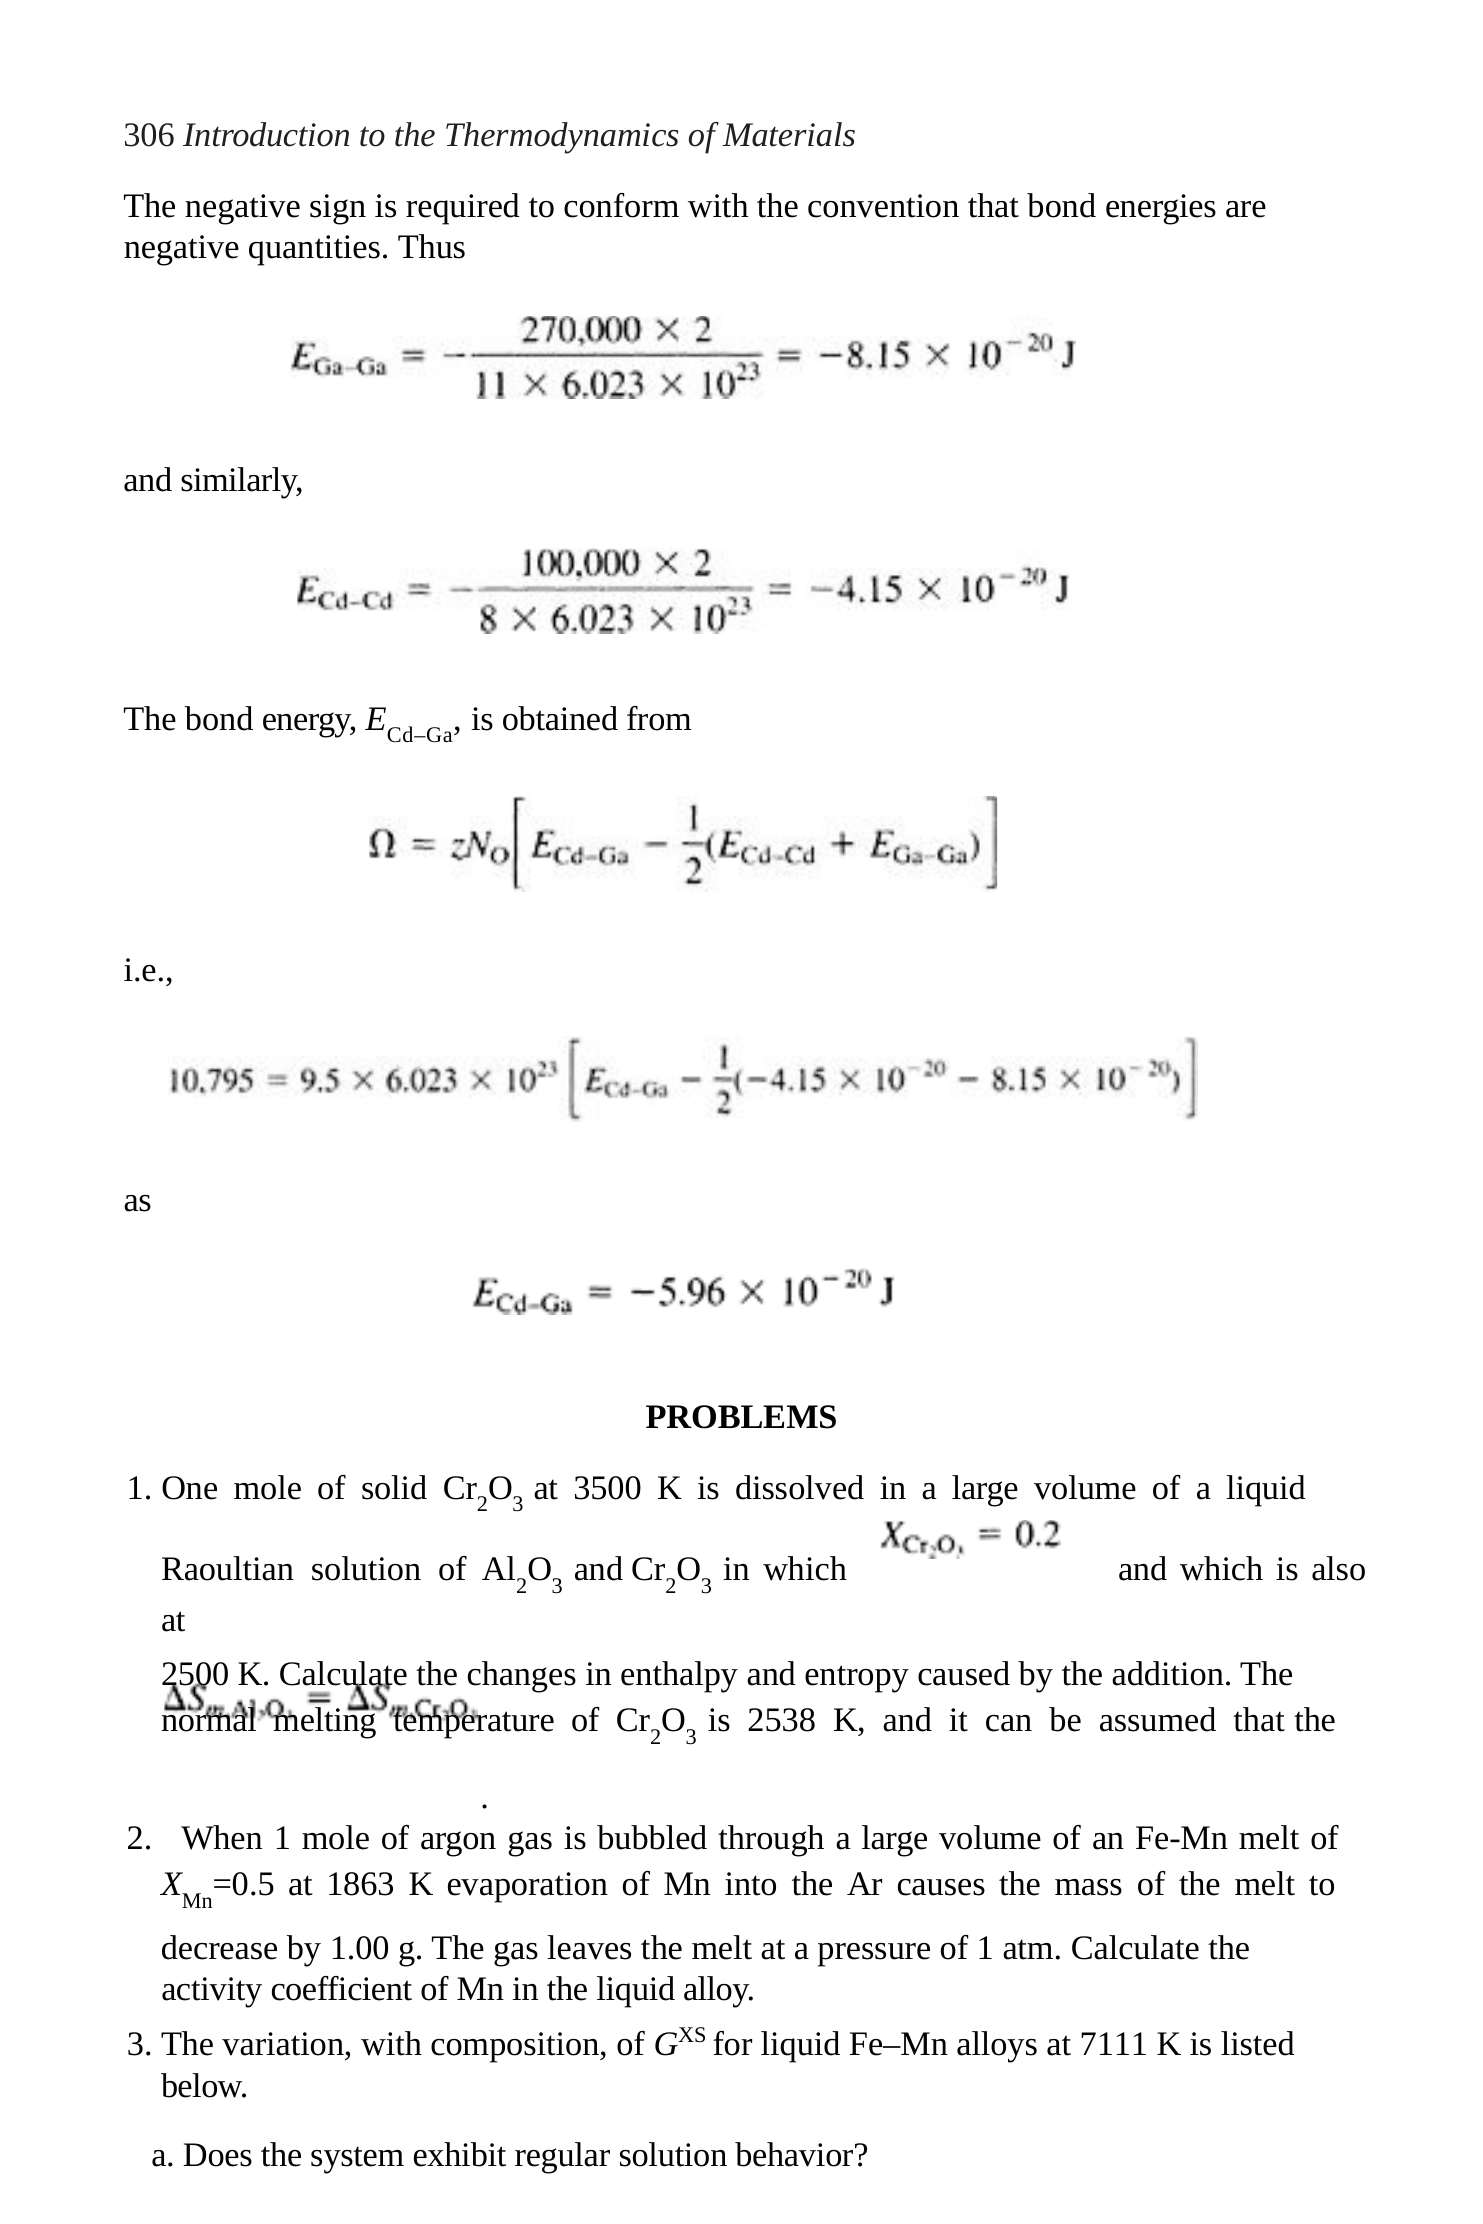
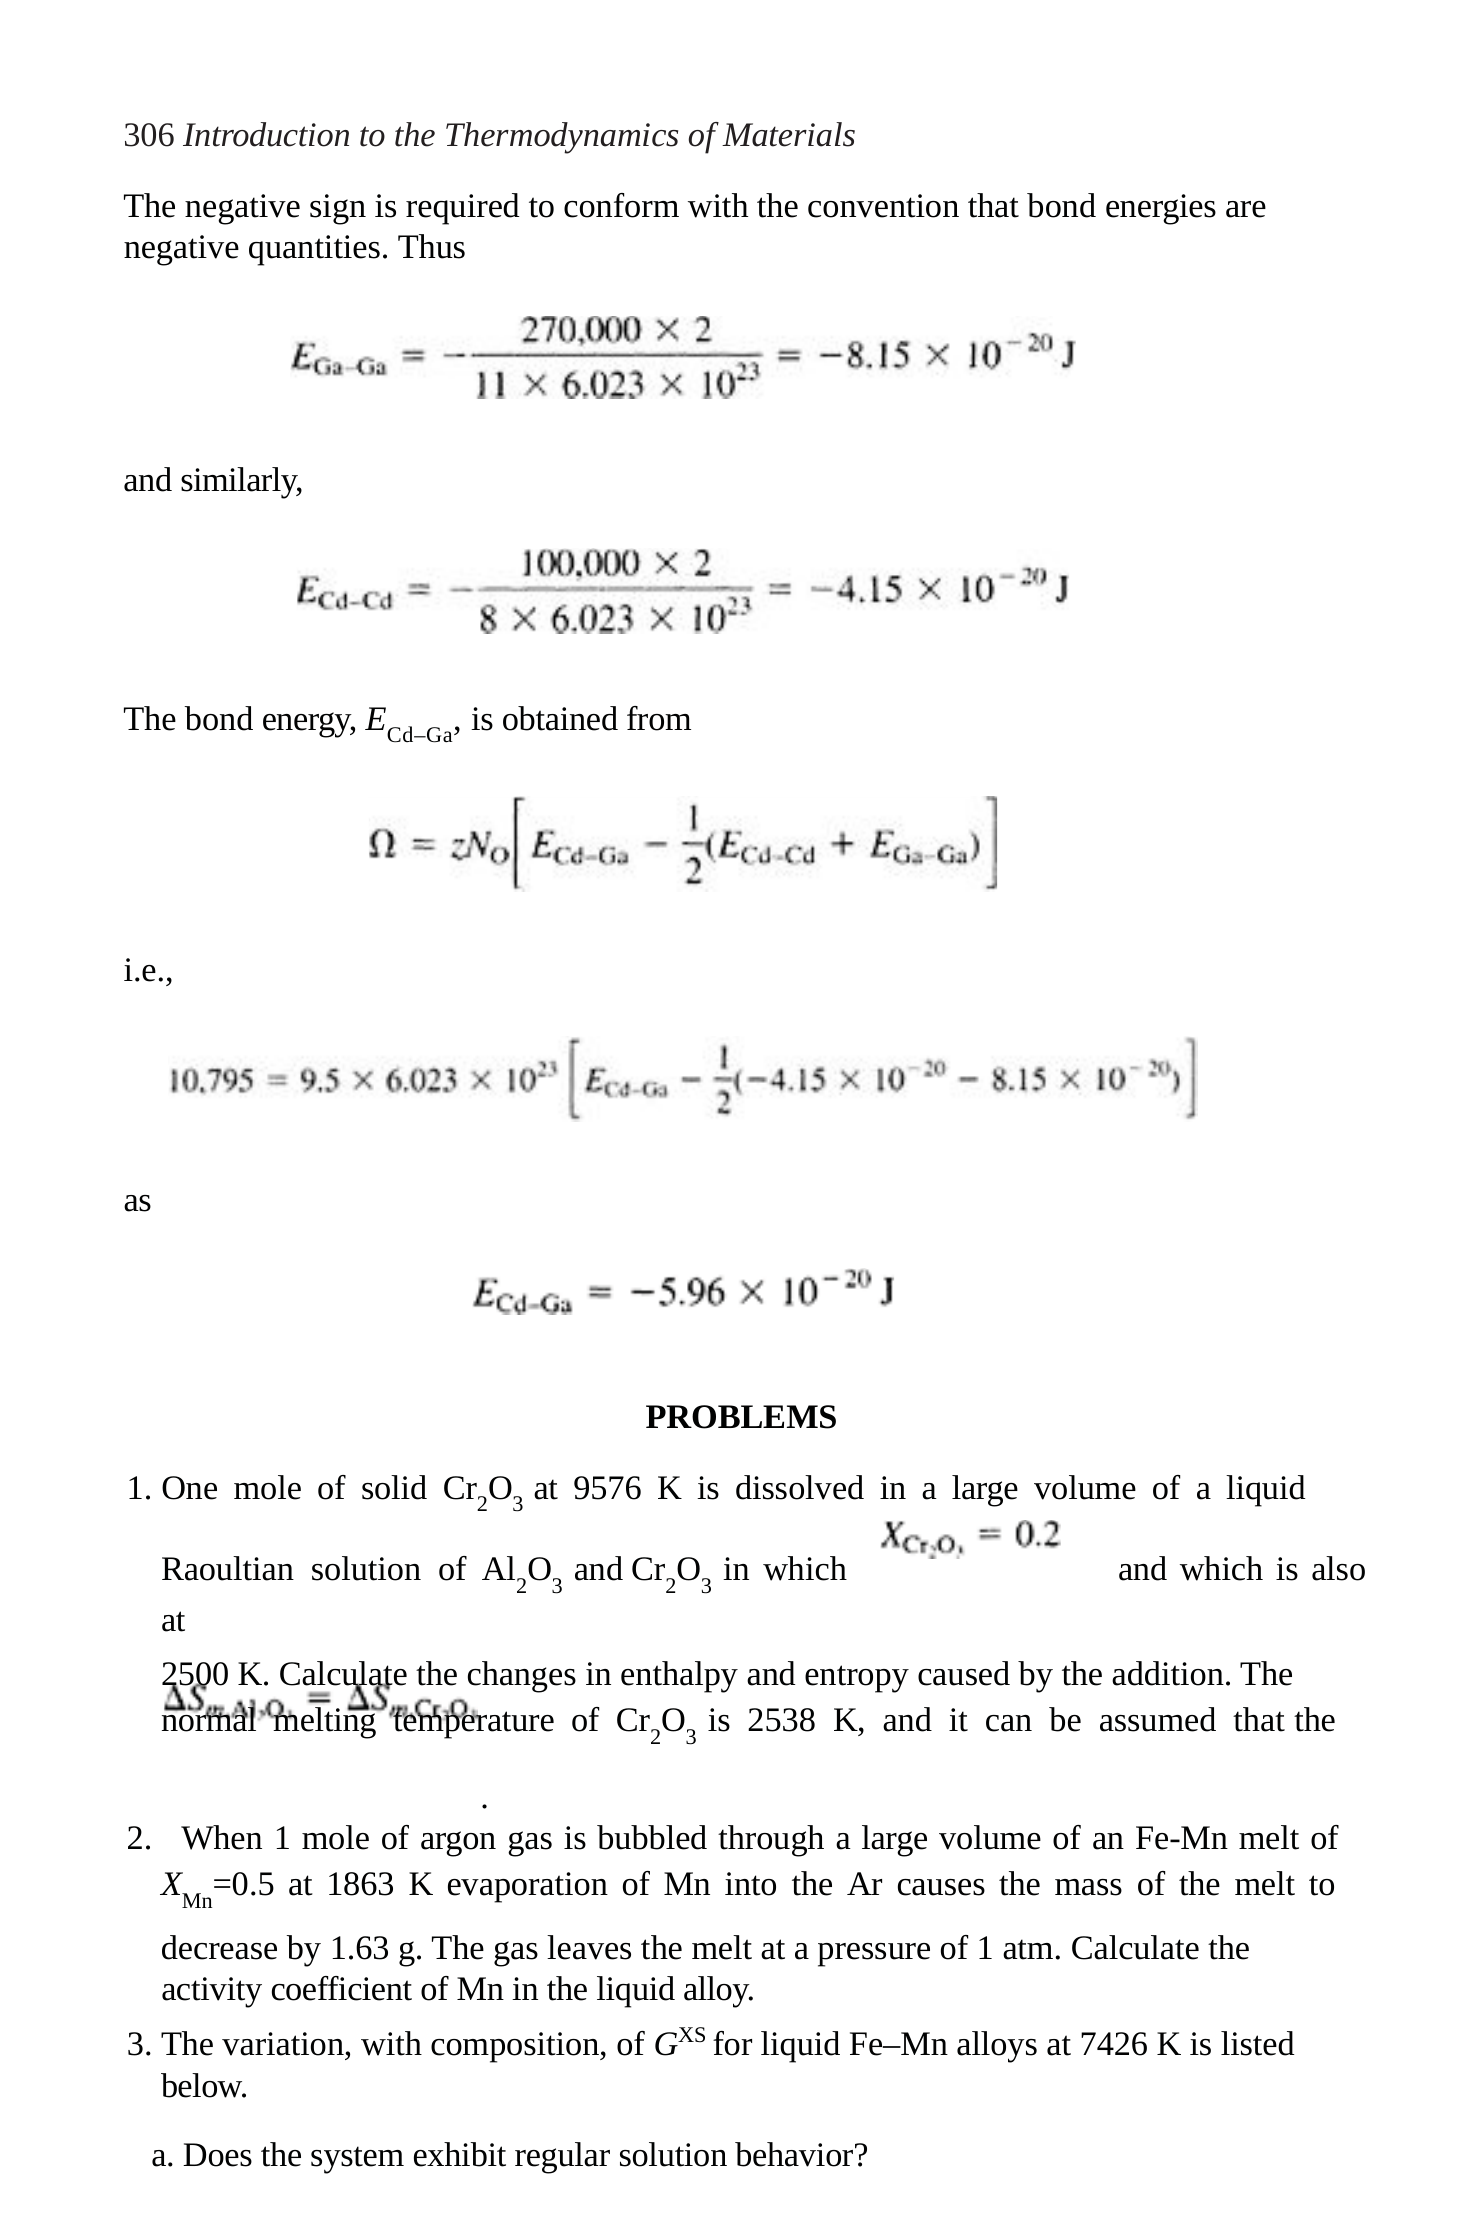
3500: 3500 -> 9576
1.00: 1.00 -> 1.63
7111: 7111 -> 7426
